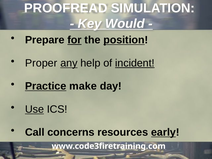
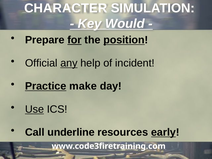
PROOFREAD: PROOFREAD -> CHARACTER
Proper: Proper -> Official
incident underline: present -> none
concerns: concerns -> underline
